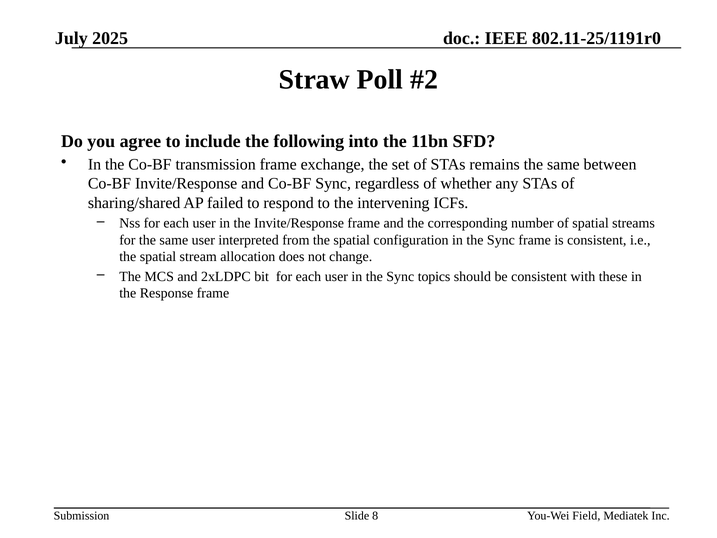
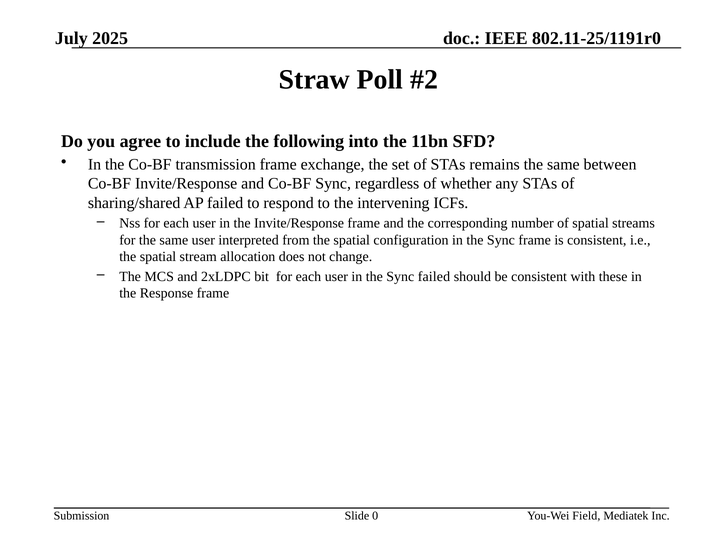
Sync topics: topics -> failed
8: 8 -> 0
